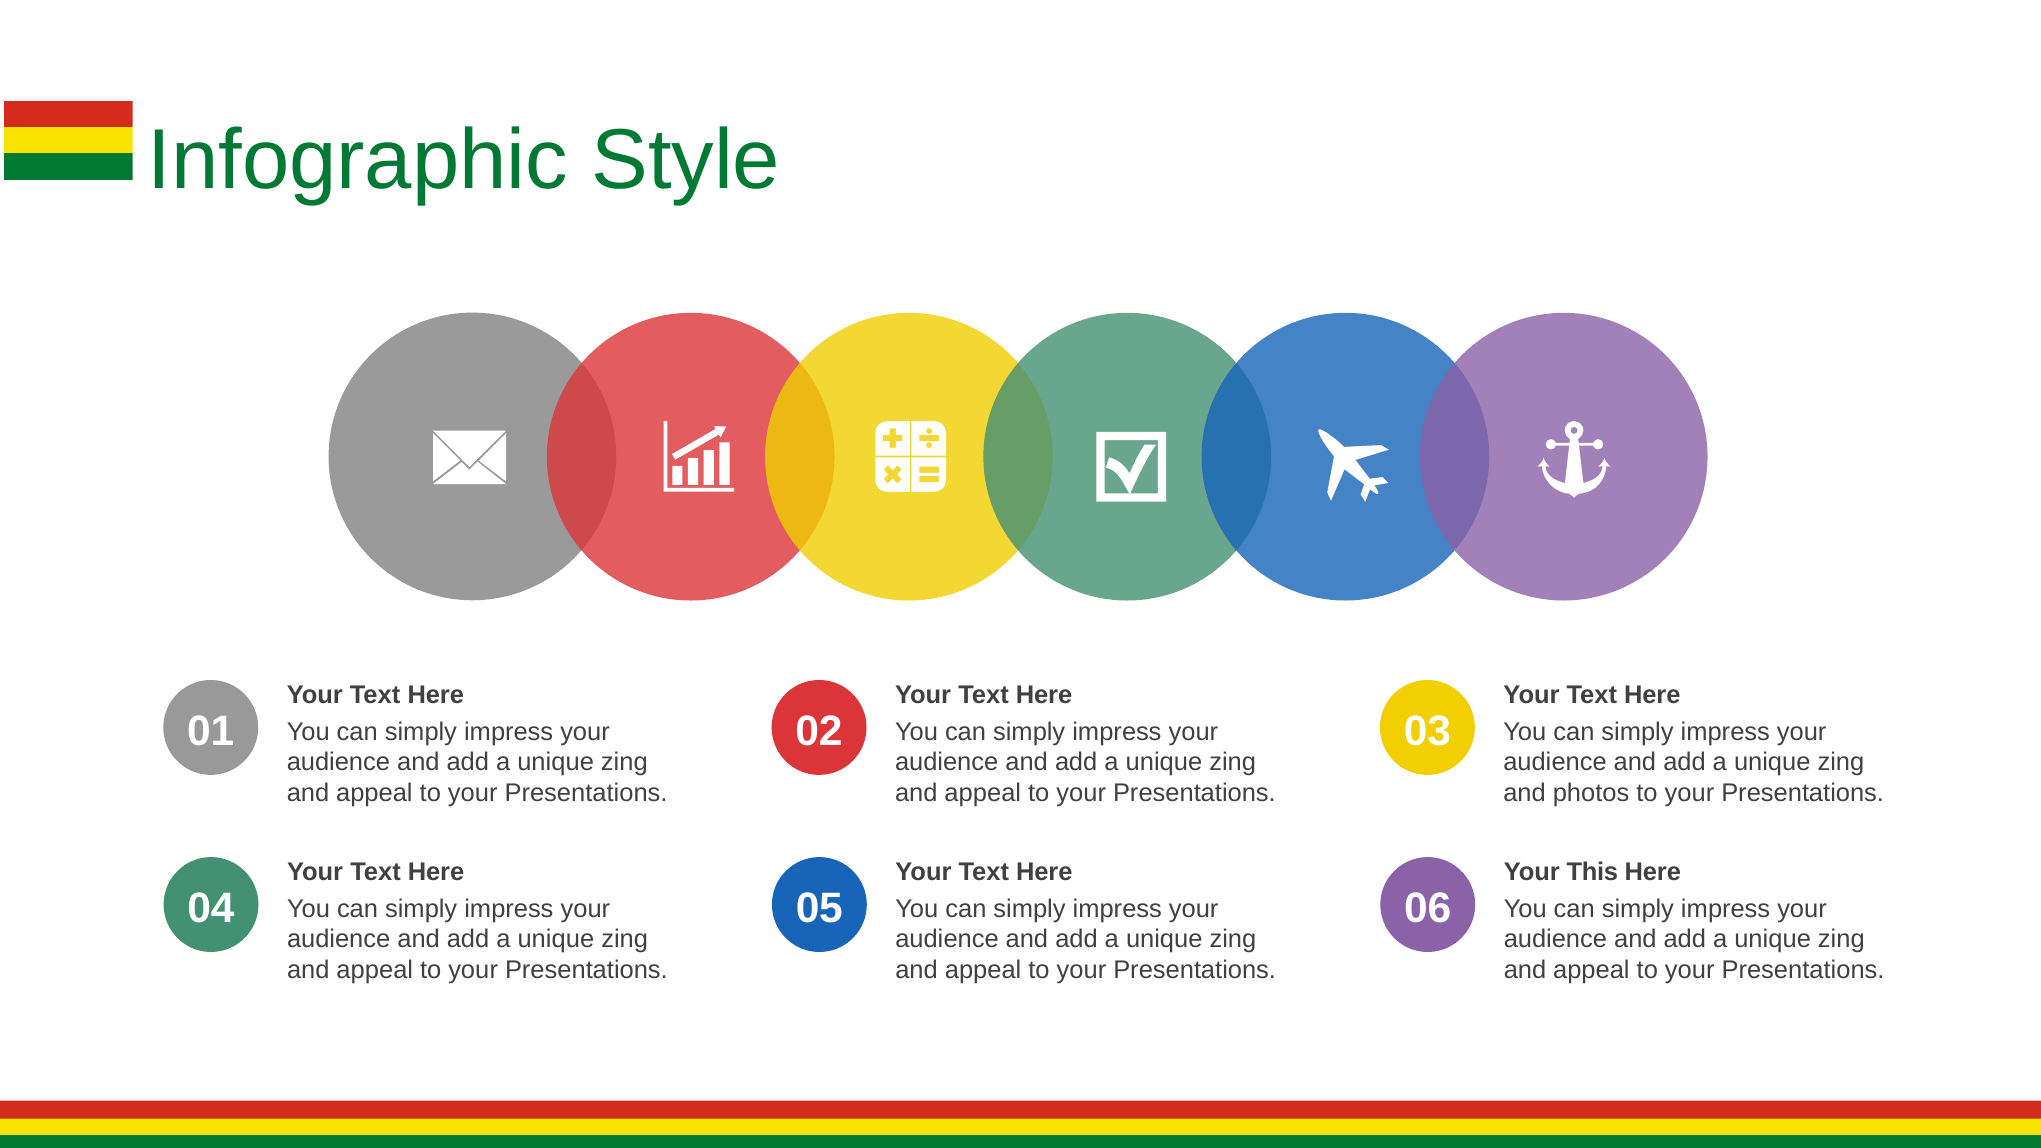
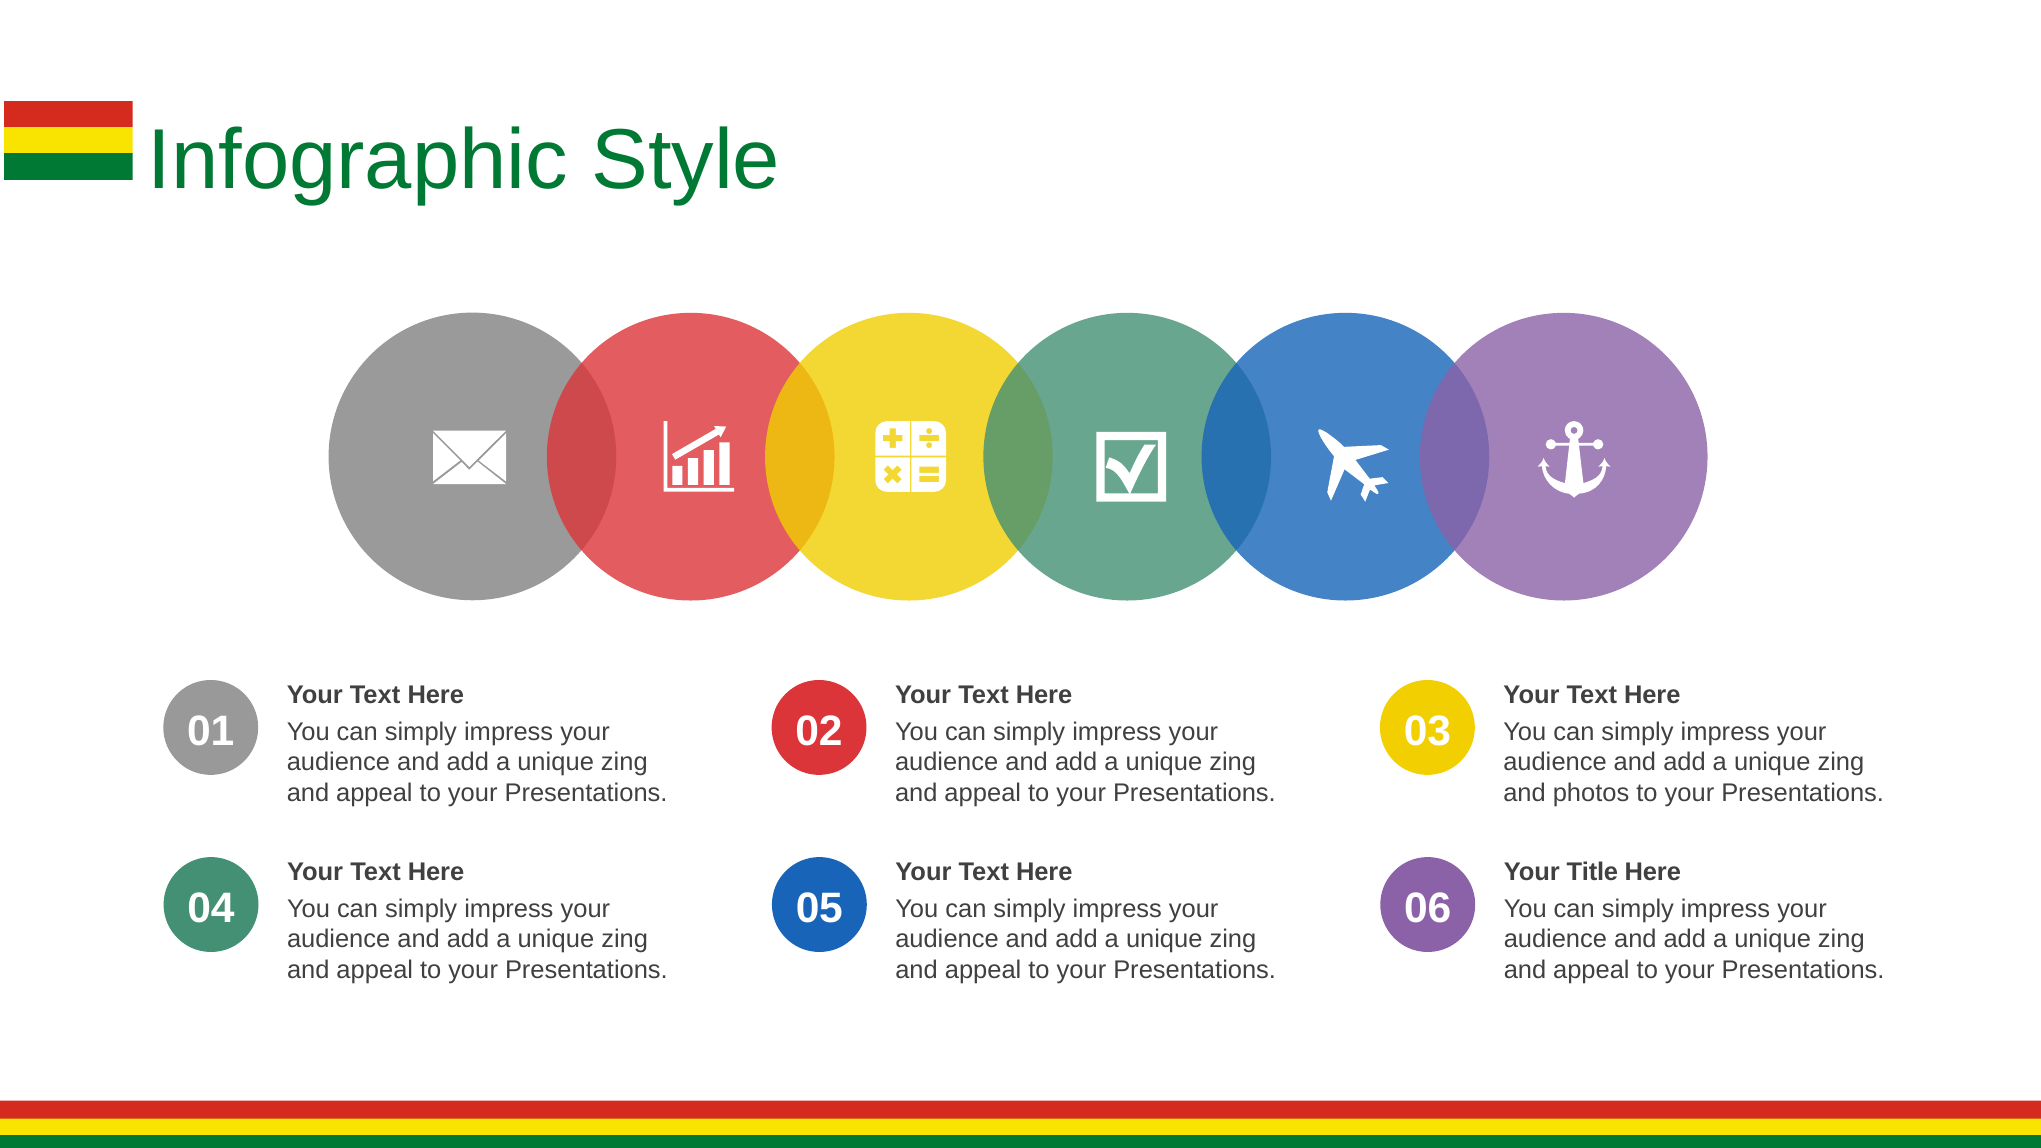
This: This -> Title
